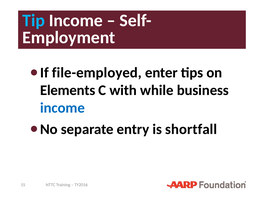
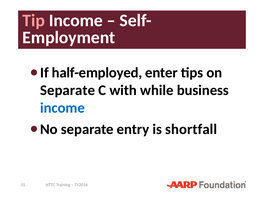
Tip colour: light blue -> pink
file-employed: file-employed -> half-employed
Elements at (68, 90): Elements -> Separate
